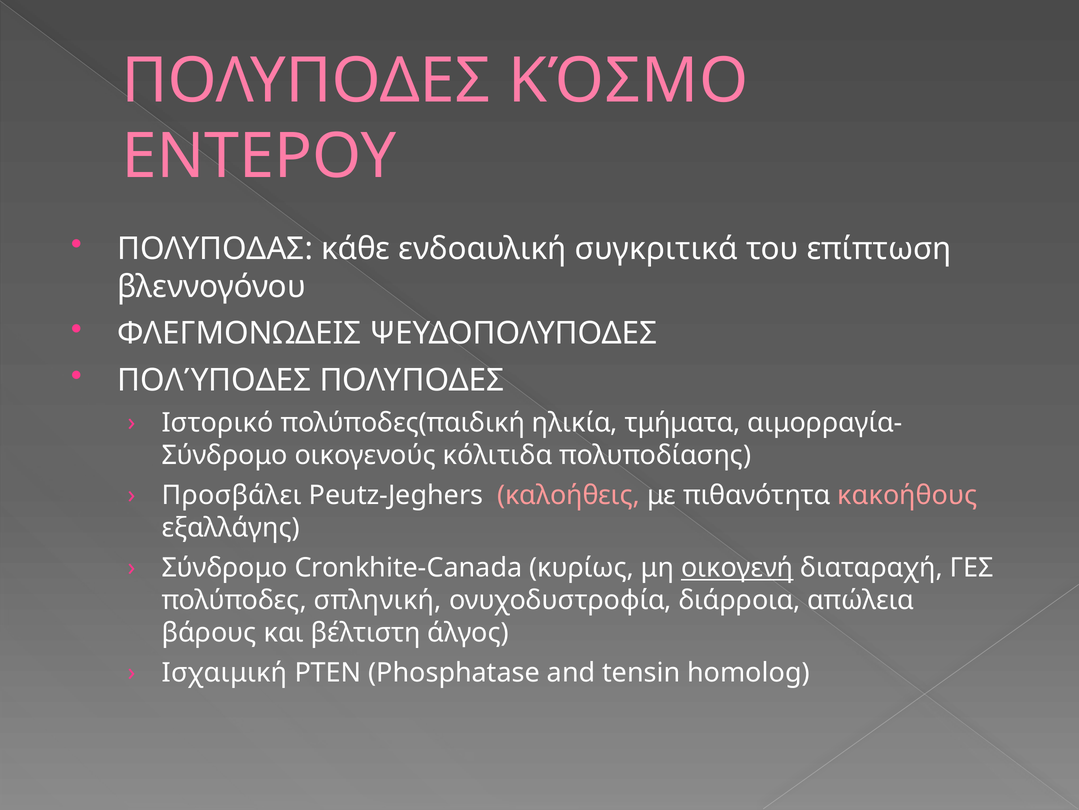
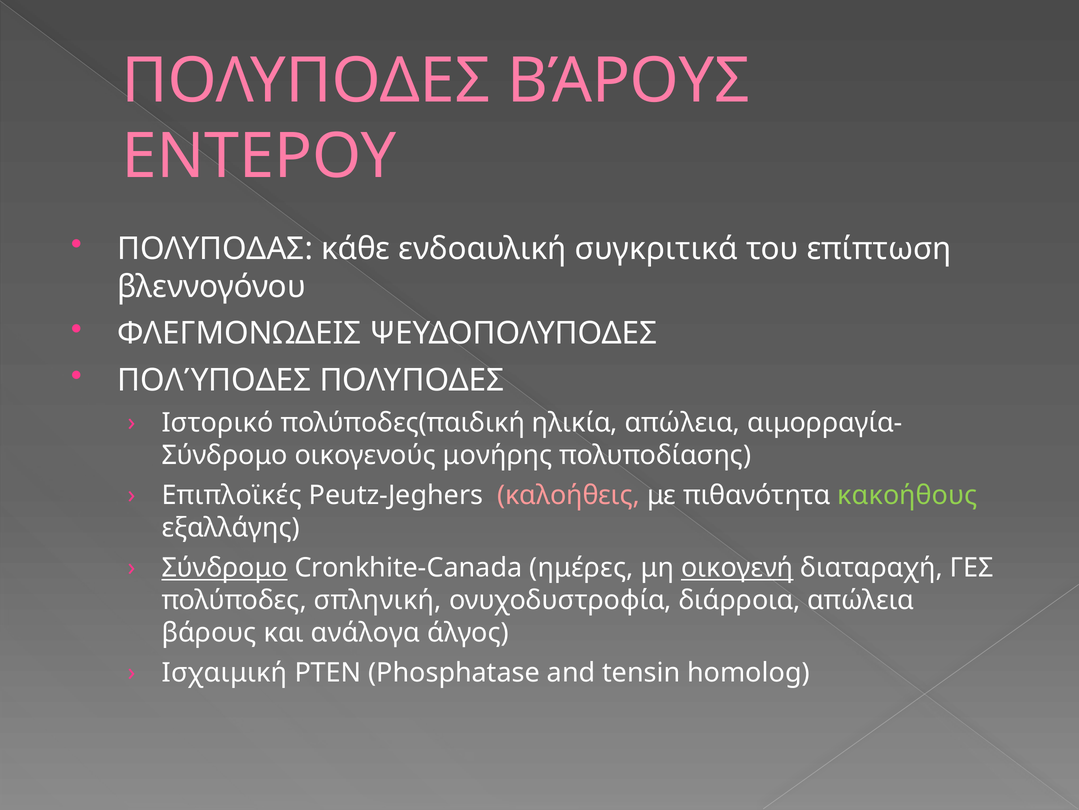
ΠΟΛΥΠΟΔΕΣ ΚΌΣΜΟ: ΚΌΣΜΟ -> ΒΆΡΟΥΣ
ηλικία τμήματα: τμήματα -> απώλεια
κόλιτιδα: κόλιτιδα -> μονήρης
Προσβάλει: Προσβάλει -> Επιπλοϊκές
κακοήθους colour: pink -> light green
Σύνδρομο at (225, 567) underline: none -> present
κυρίως: κυρίως -> ημέρες
βέλτιστη: βέλτιστη -> ανάλογα
